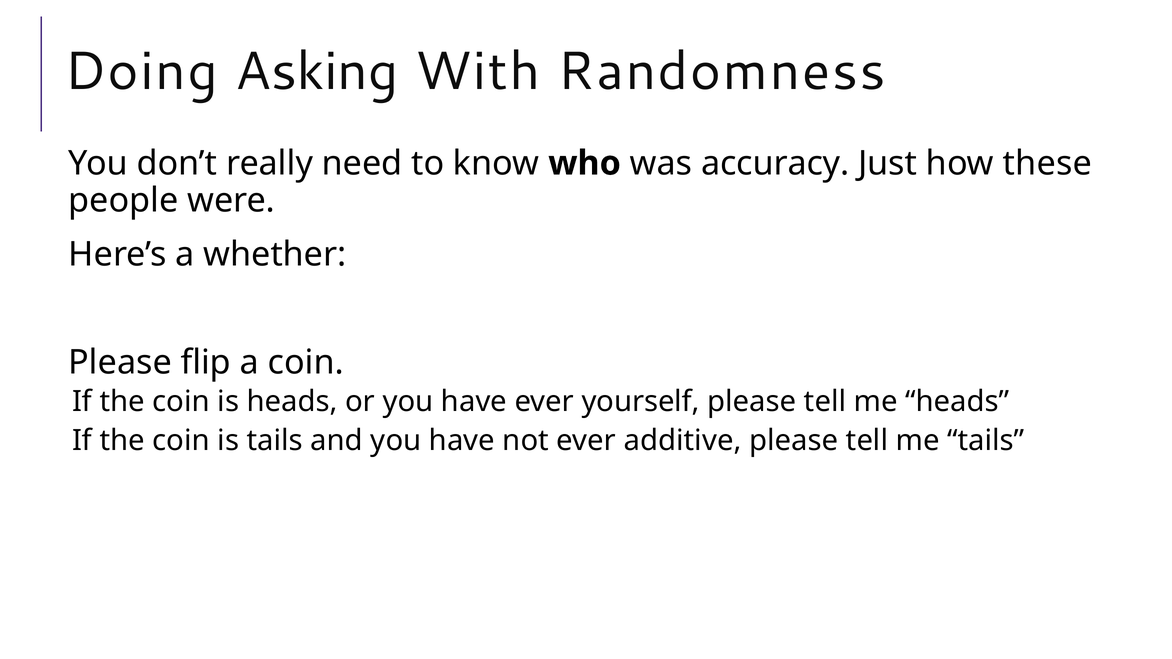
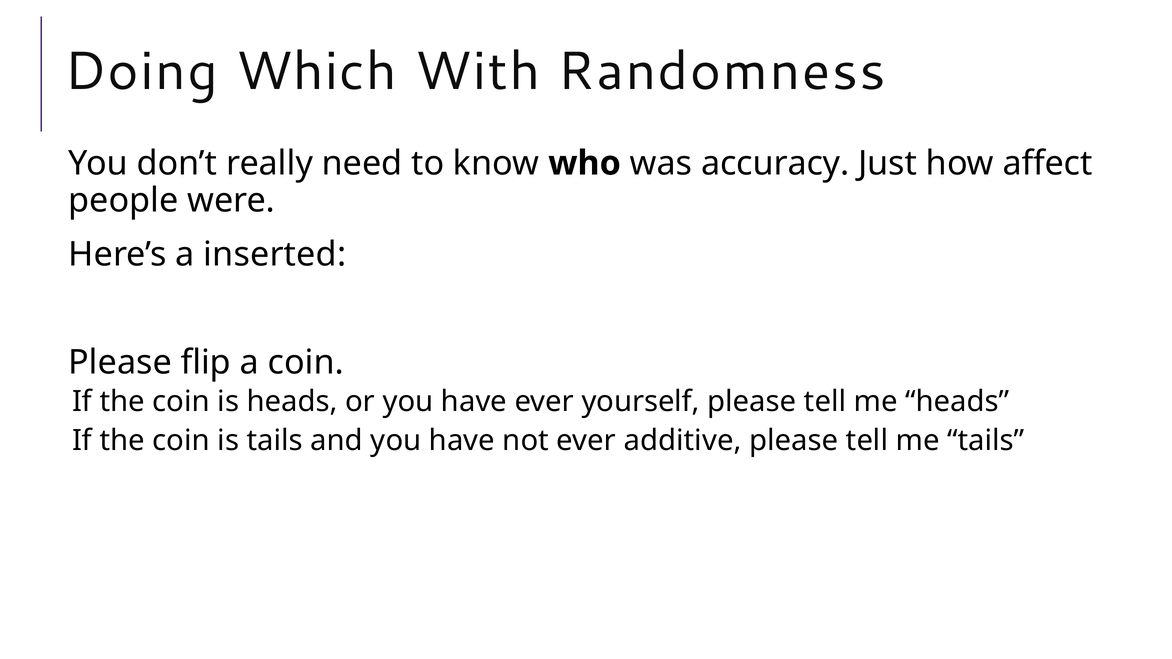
Asking: Asking -> Which
these: these -> affect
whether: whether -> inserted
